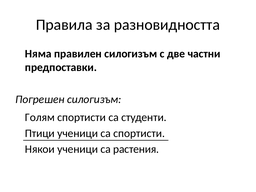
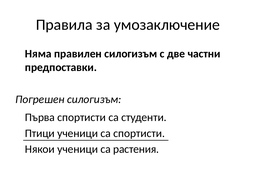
разновидността: разновидността -> умозаключение
Голям: Голям -> Първа
